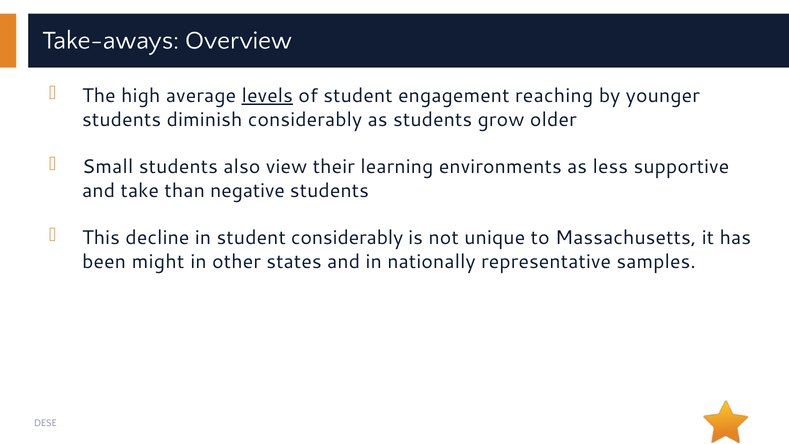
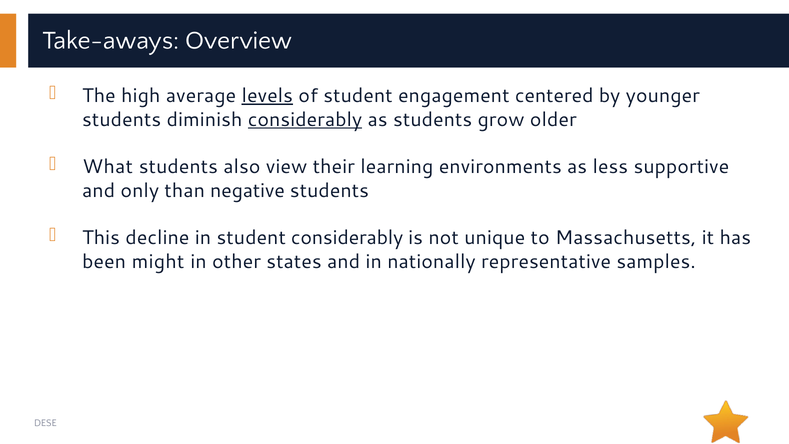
reaching: reaching -> centered
considerably at (305, 119) underline: none -> present
Small: Small -> What
take: take -> only
